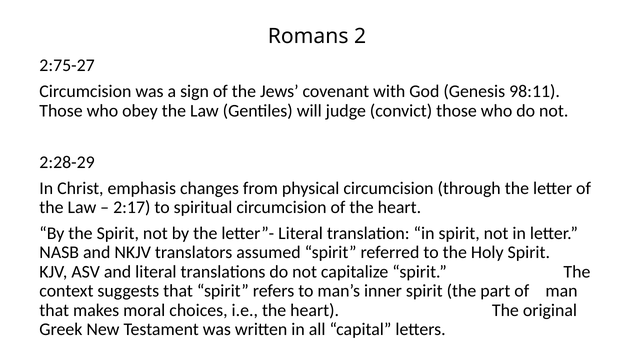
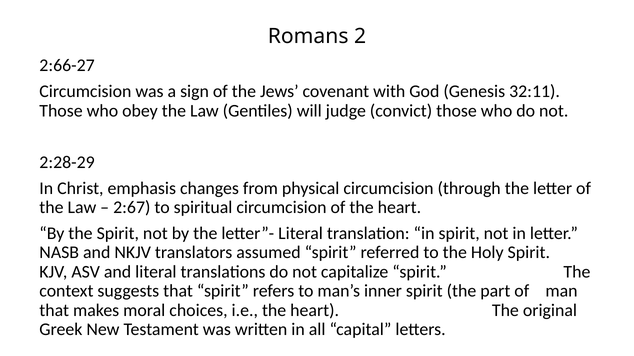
2:75-27: 2:75-27 -> 2:66-27
98:11: 98:11 -> 32:11
2:17: 2:17 -> 2:67
